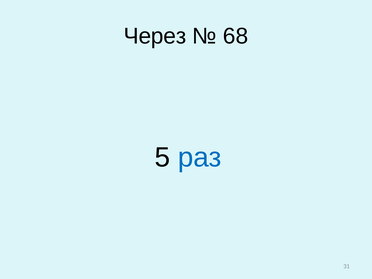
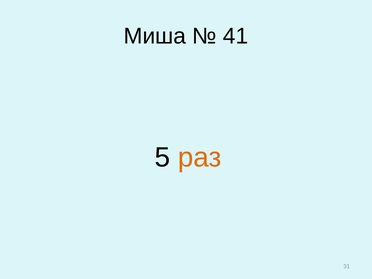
Через: Через -> Миша
68: 68 -> 41
раз colour: blue -> orange
